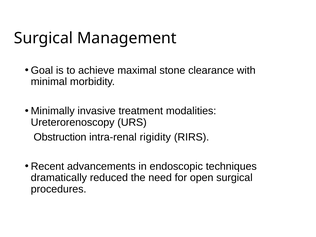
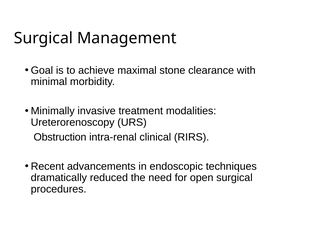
rigidity: rigidity -> clinical
